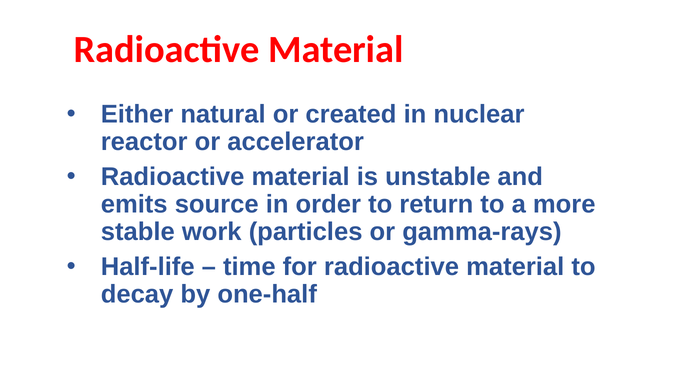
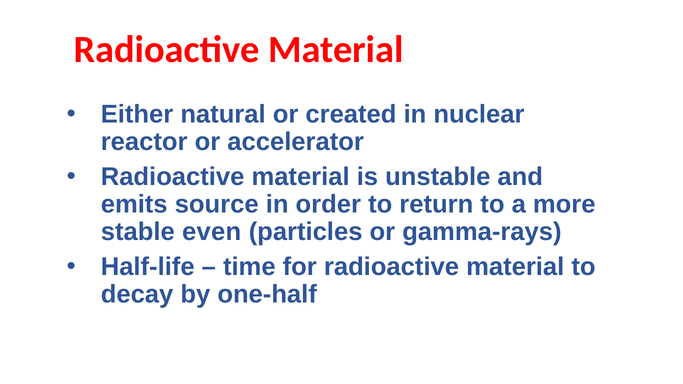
work: work -> even
